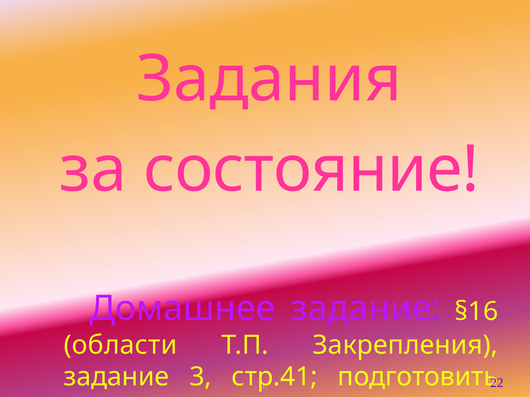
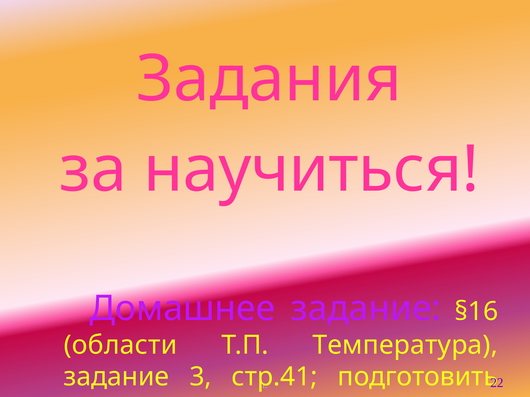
состояние: состояние -> научиться
Закрепления: Закрепления -> Температура
